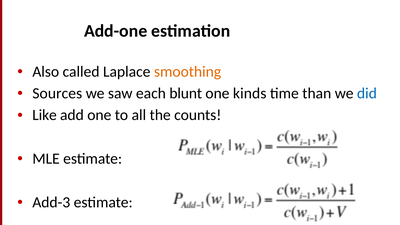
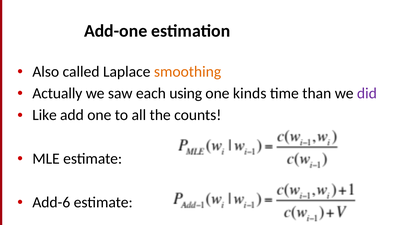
Sources: Sources -> Actually
blunt: blunt -> using
did colour: blue -> purple
Add-3: Add-3 -> Add-6
